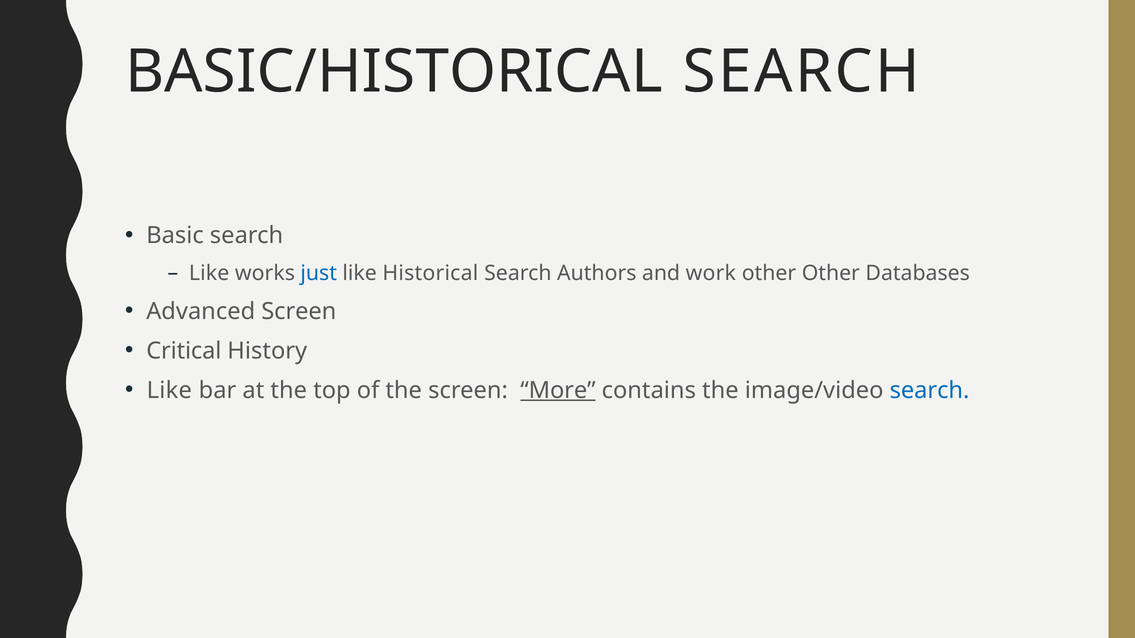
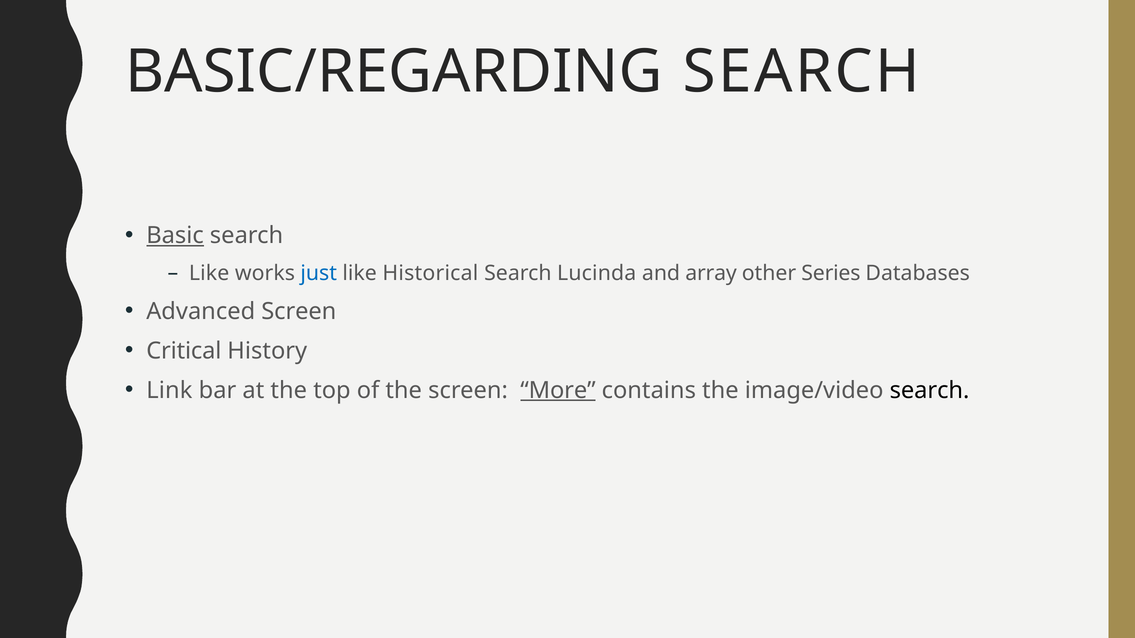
BASIC/HISTORICAL: BASIC/HISTORICAL -> BASIC/REGARDING
Basic underline: none -> present
Authors: Authors -> Lucinda
work: work -> array
other Other: Other -> Series
Like at (169, 391): Like -> Link
search at (930, 391) colour: blue -> black
